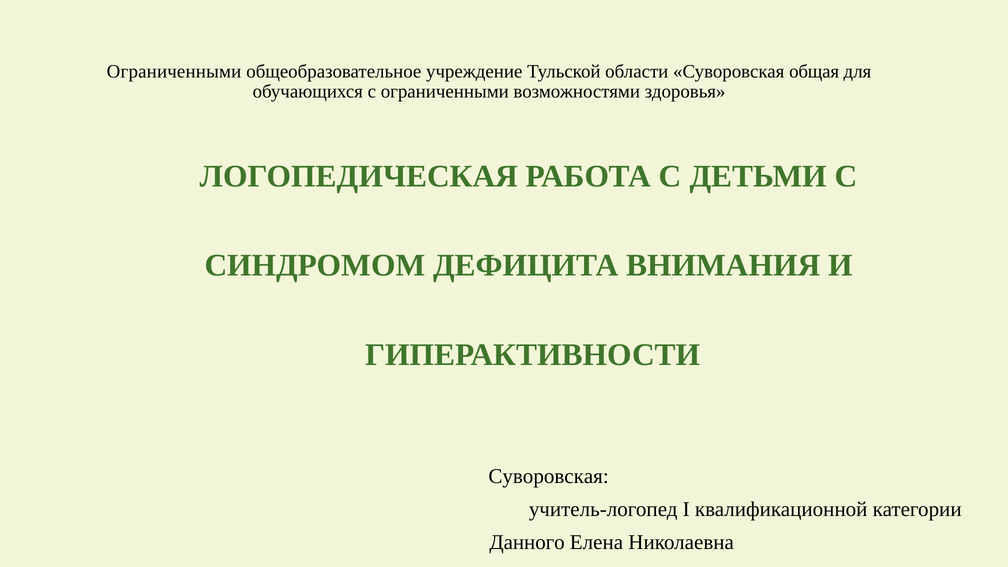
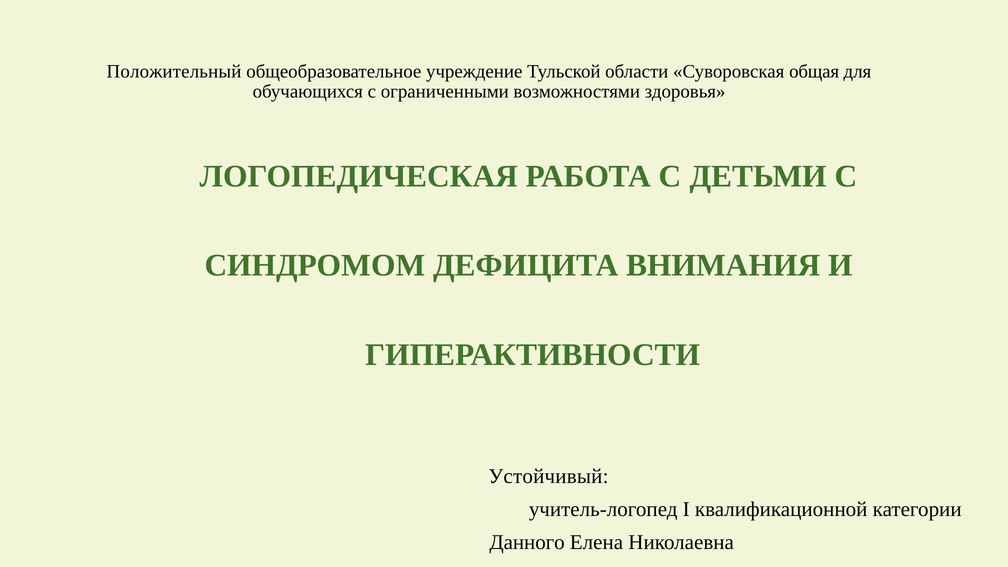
Ограниченными at (174, 71): Ограниченными -> Положительный
Суворовская at (549, 476): Суворовская -> Устойчивый
